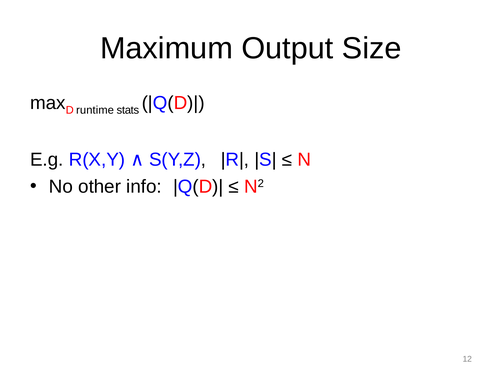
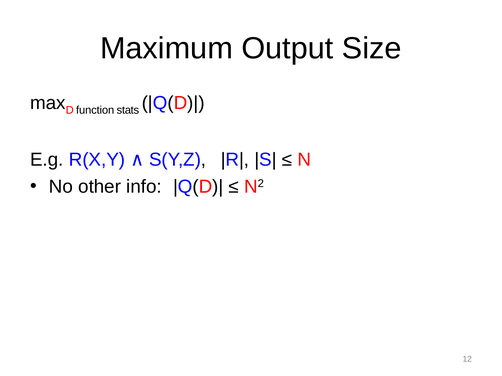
runtime: runtime -> function
